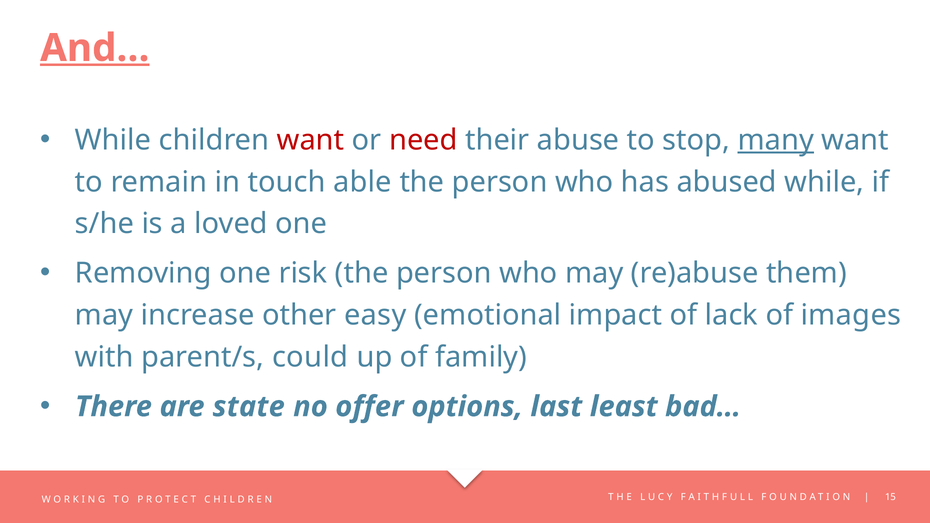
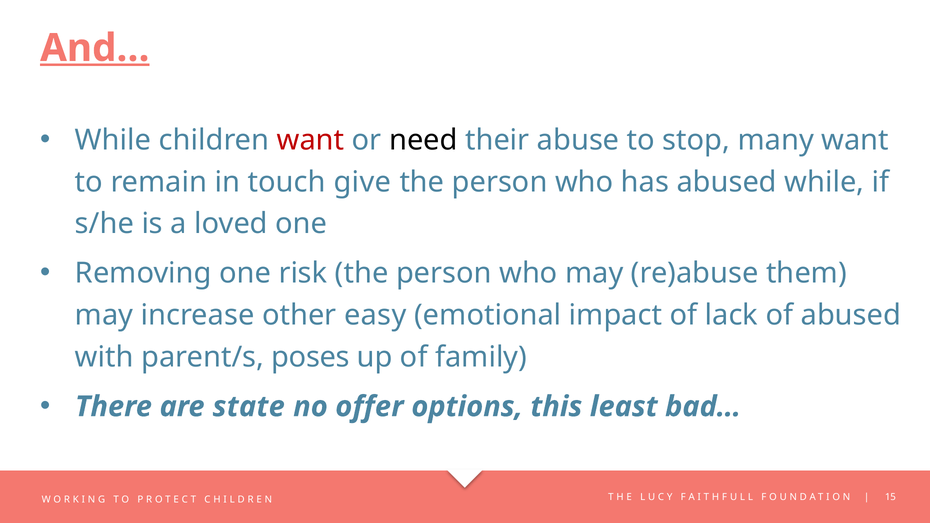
need colour: red -> black
many underline: present -> none
able: able -> give
of images: images -> abused
could: could -> poses
last: last -> this
